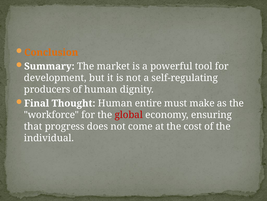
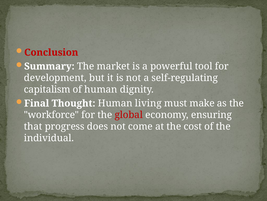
Conclusion colour: orange -> red
producers: producers -> capitalism
entire: entire -> living
